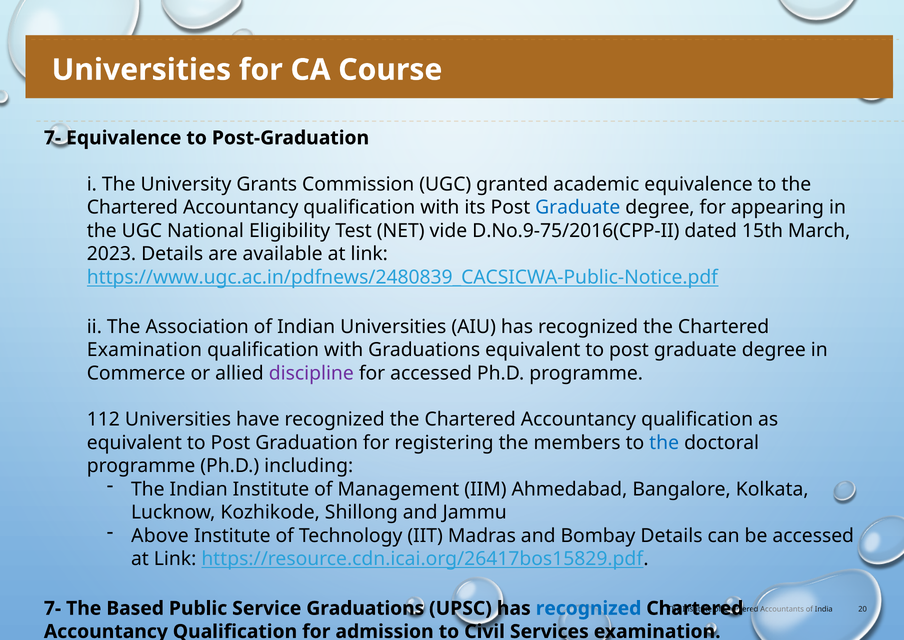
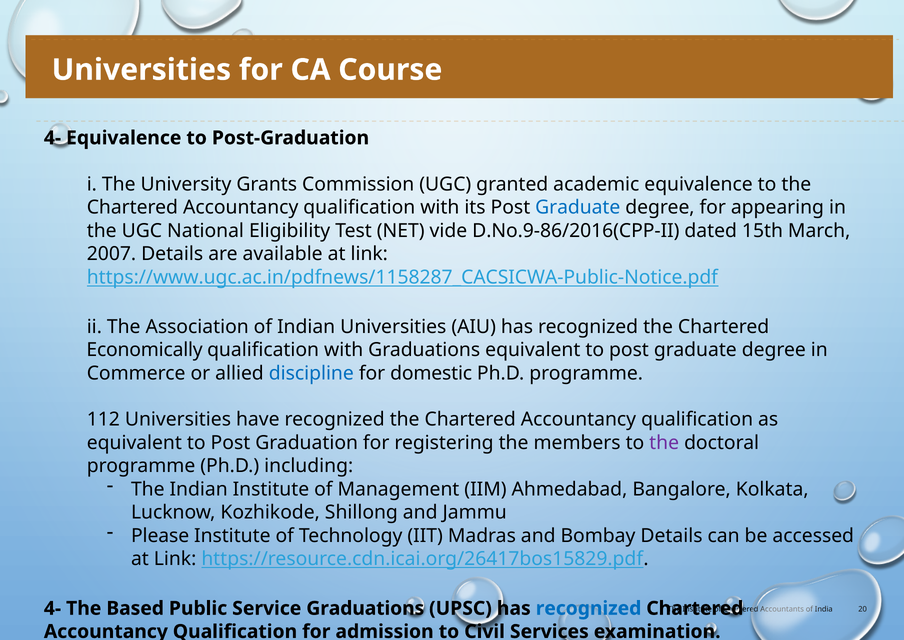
7- at (52, 138): 7- -> 4-
D.No.9-75/2016(CPP-II: D.No.9-75/2016(CPP-II -> D.No.9-86/2016(CPP-II
2023: 2023 -> 2007
https://www.ugc.ac.in/pdfnews/2480839_CACSICWA-Public-Notice.pdf: https://www.ugc.ac.in/pdfnews/2480839_CACSICWA-Public-Notice.pdf -> https://www.ugc.ac.in/pdfnews/1158287_CACSICWA-Public-Notice.pdf
Examination at (144, 350): Examination -> Economically
discipline colour: purple -> blue
for accessed: accessed -> domestic
the at (664, 443) colour: blue -> purple
Above: Above -> Please
7- at (52, 608): 7- -> 4-
